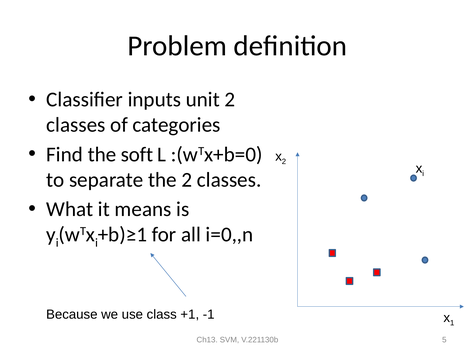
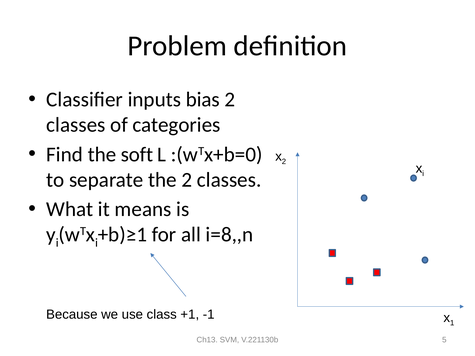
unit: unit -> bias
i=0,,n: i=0,,n -> i=8,,n
